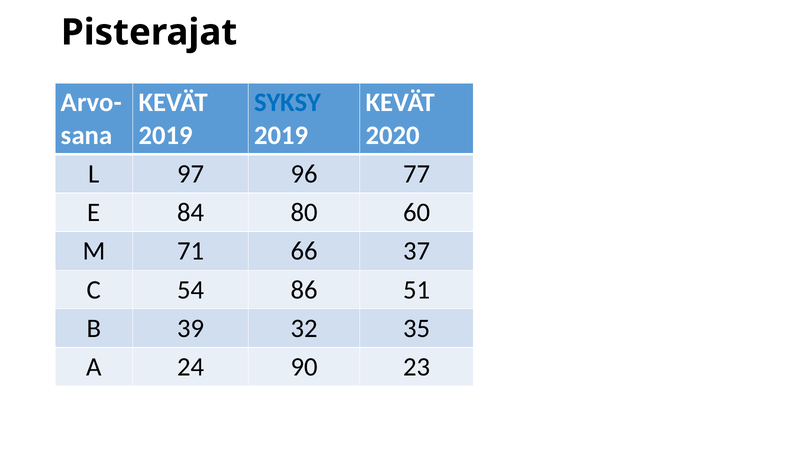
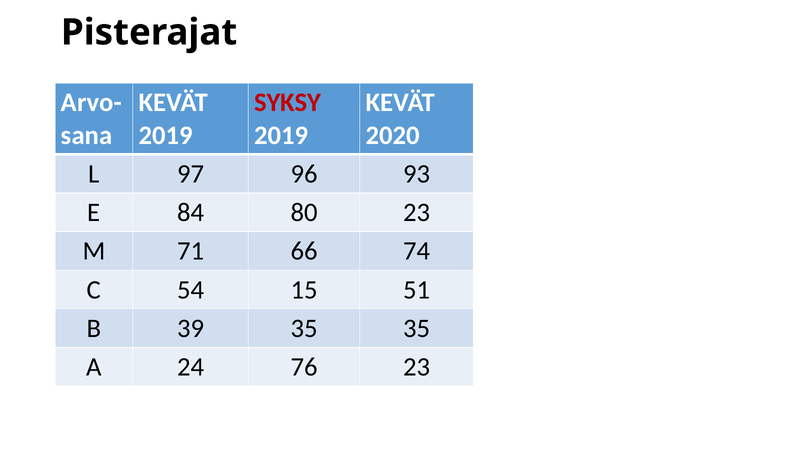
SYKSY colour: blue -> red
77: 77 -> 93
80 60: 60 -> 23
37: 37 -> 74
86: 86 -> 15
39 32: 32 -> 35
90: 90 -> 76
